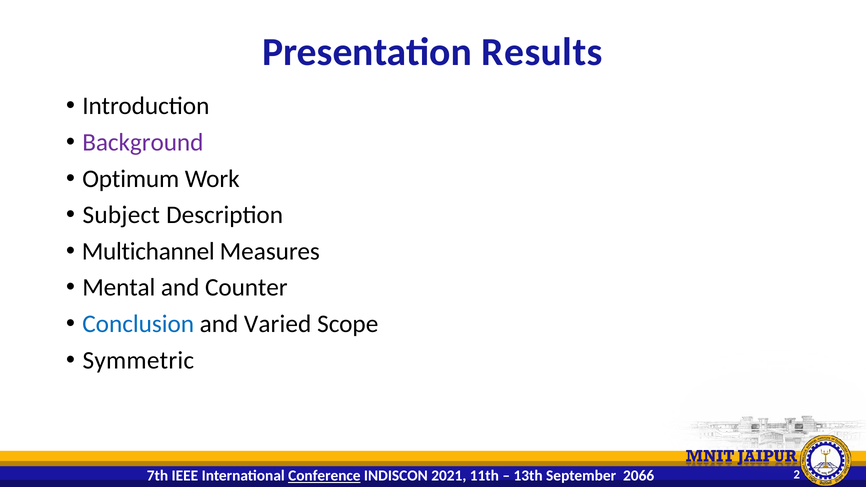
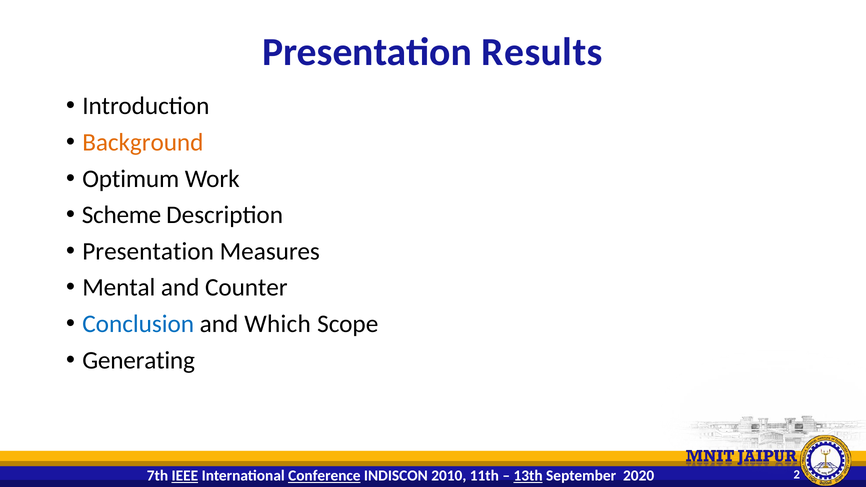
Background colour: purple -> orange
Subject: Subject -> Scheme
Multichannel at (148, 251): Multichannel -> Presentation
Varied: Varied -> Which
Symmetric: Symmetric -> Generating
IEEE underline: none -> present
2021: 2021 -> 2010
13th underline: none -> present
2066: 2066 -> 2020
